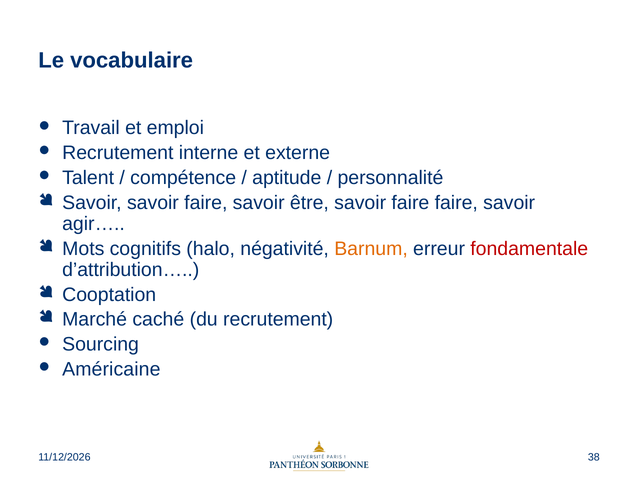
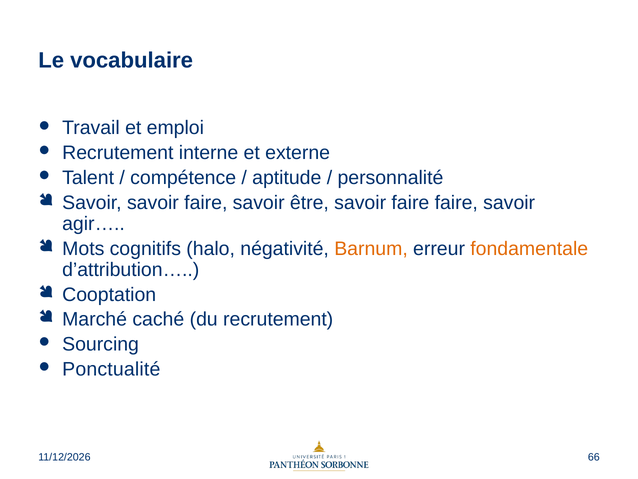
fondamentale colour: red -> orange
Américaine: Américaine -> Ponctualité
38: 38 -> 66
